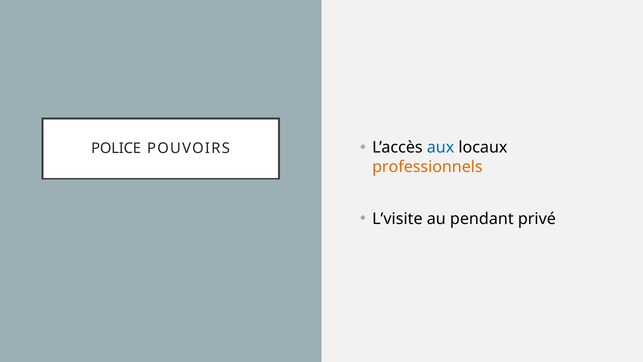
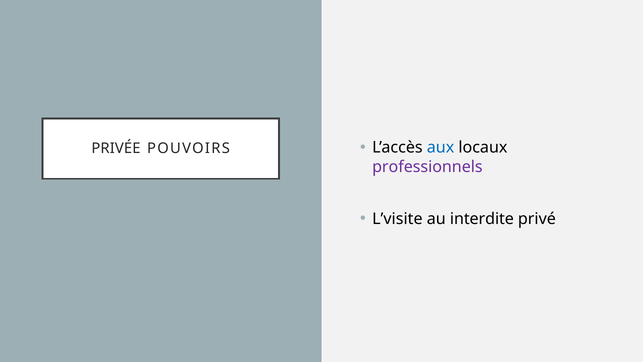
POLICE: POLICE -> PRIVÉE
professionnels colour: orange -> purple
pendant: pendant -> interdite
